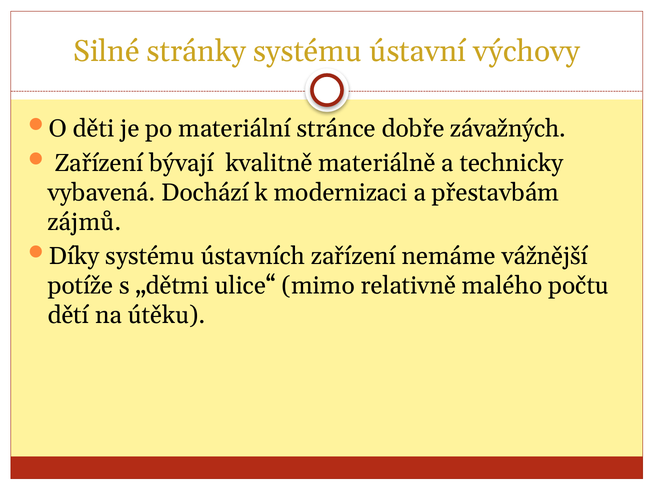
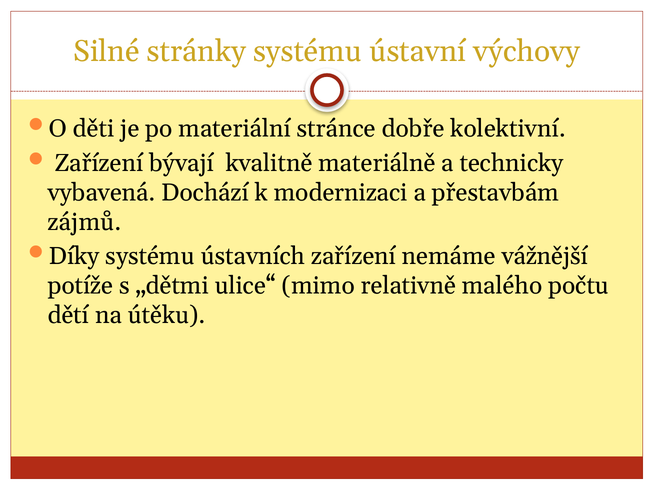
závažných: závažných -> kolektivní
